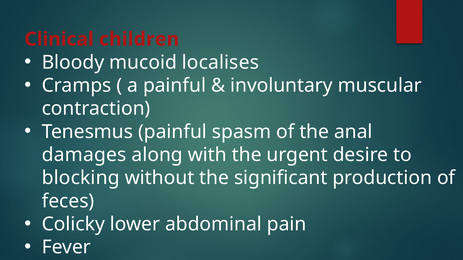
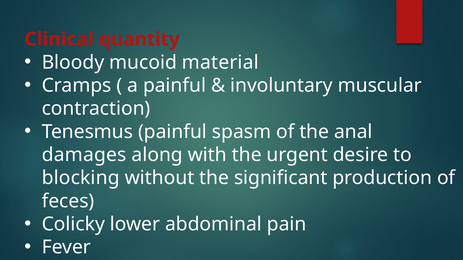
children: children -> quantity
localises: localises -> material
